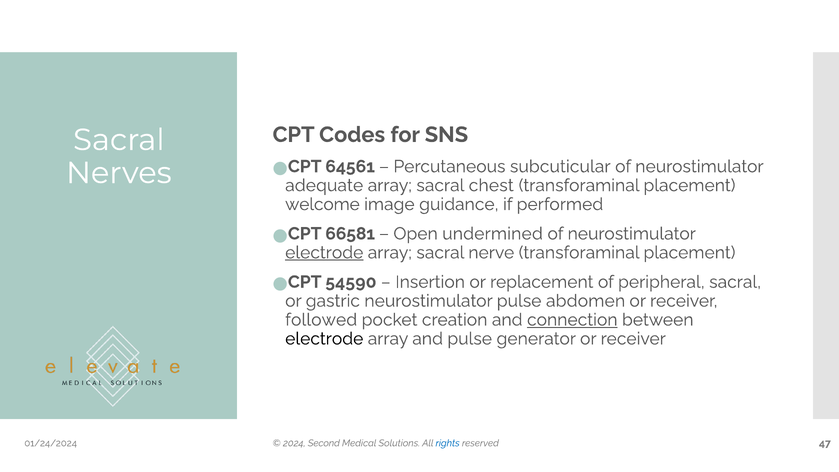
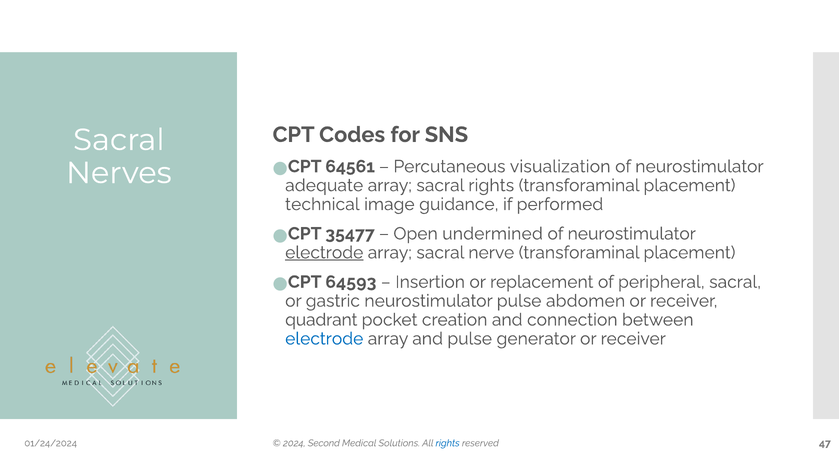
subcuticular: subcuticular -> visualization
sacral chest: chest -> rights
welcome: welcome -> technical
66581: 66581 -> 35477
54590: 54590 -> 64593
followed: followed -> quadrant
connection underline: present -> none
electrode at (324, 339) colour: black -> blue
